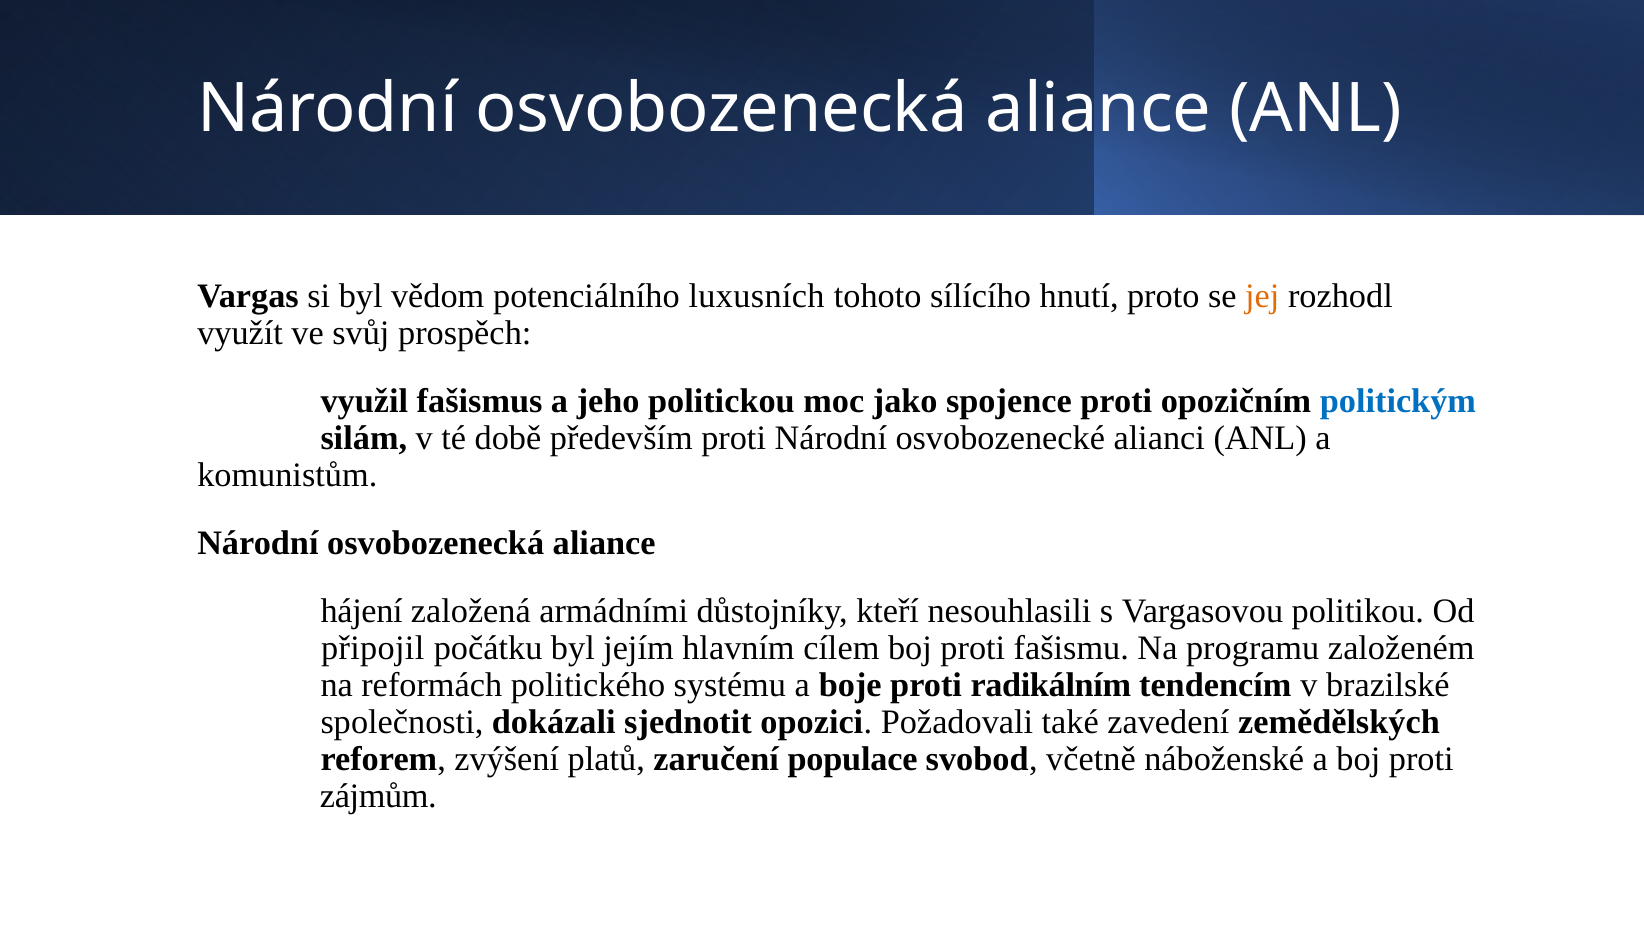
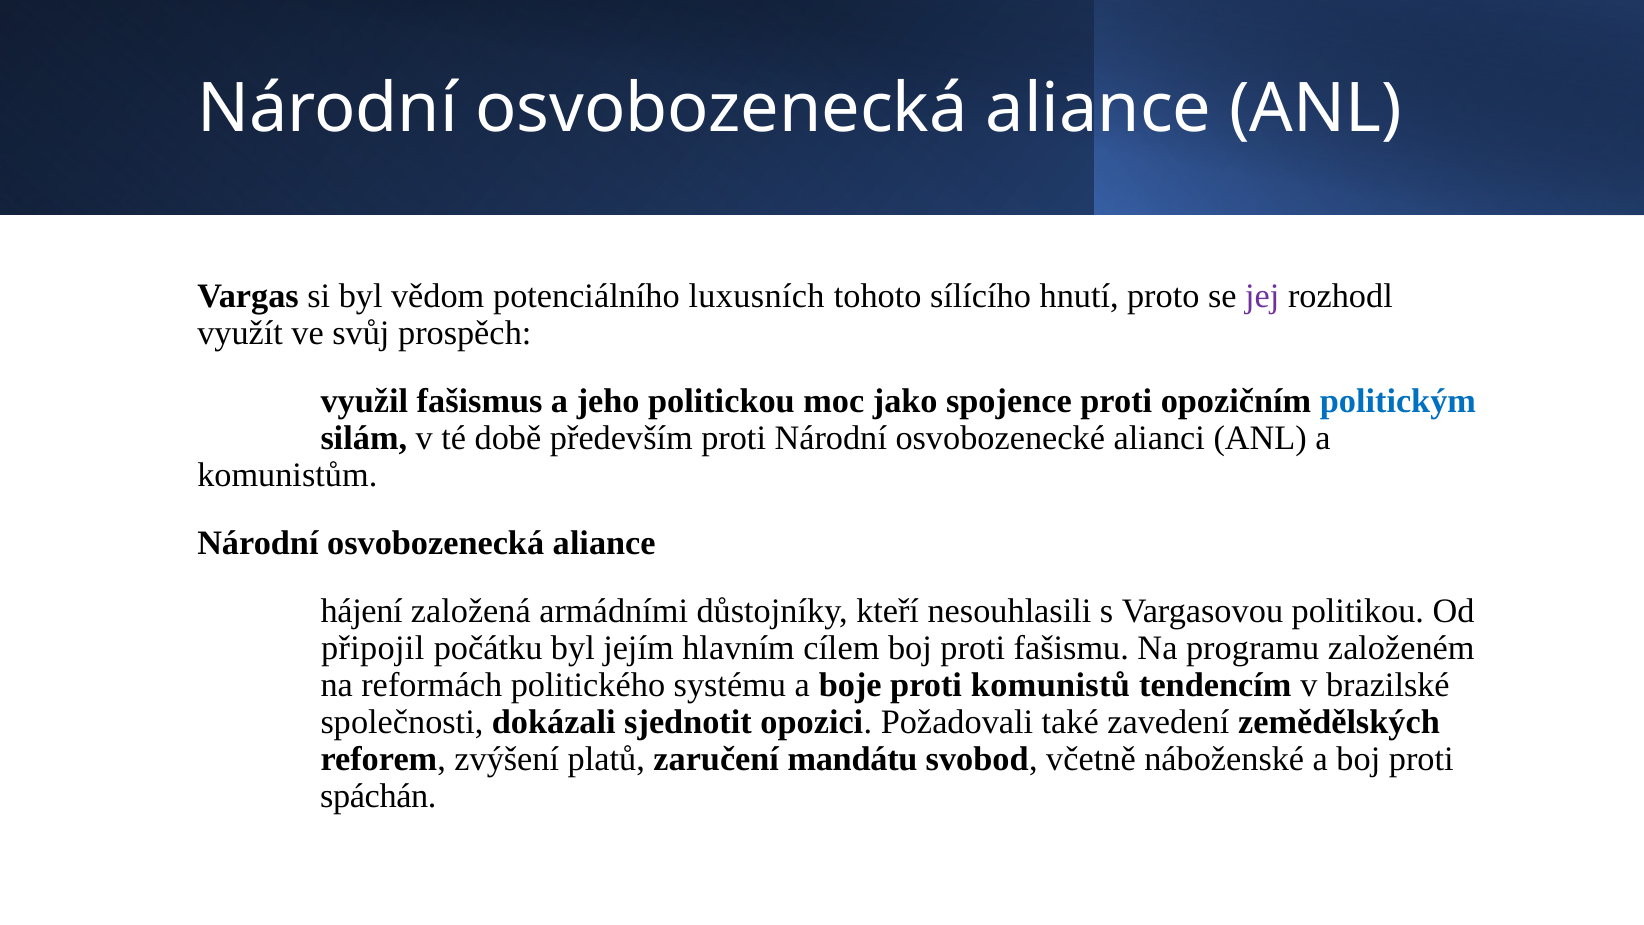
jej colour: orange -> purple
radikálním: radikálním -> komunistů
populace: populace -> mandátu
zájmům: zájmům -> spáchán
